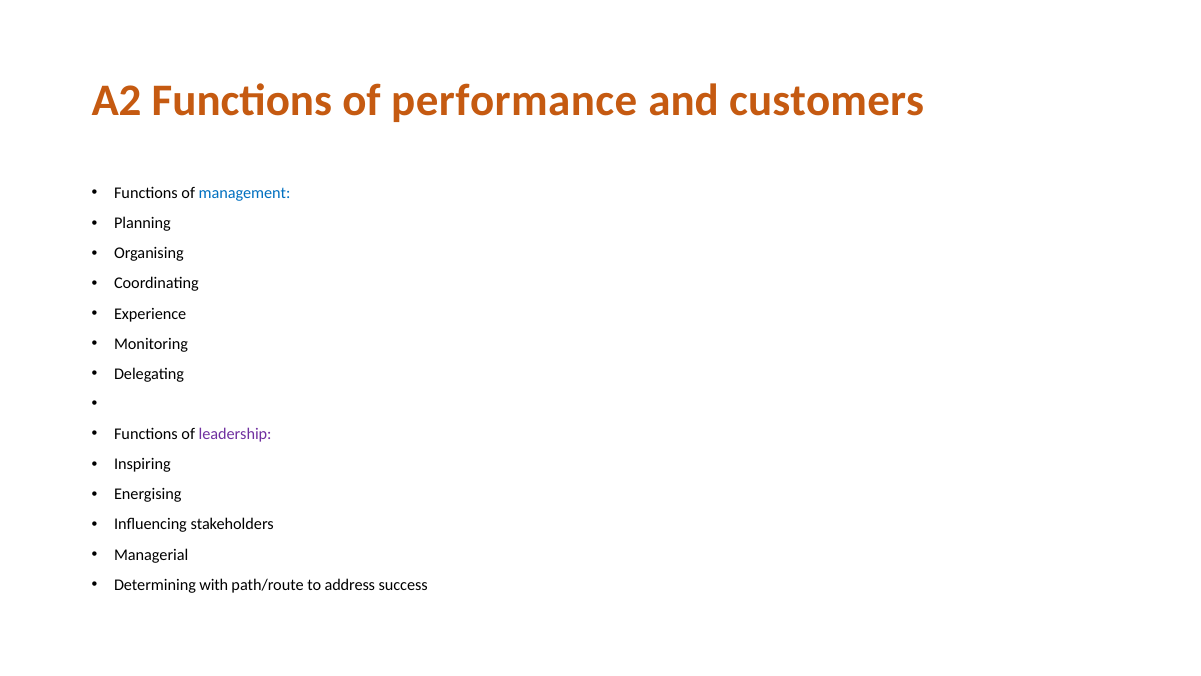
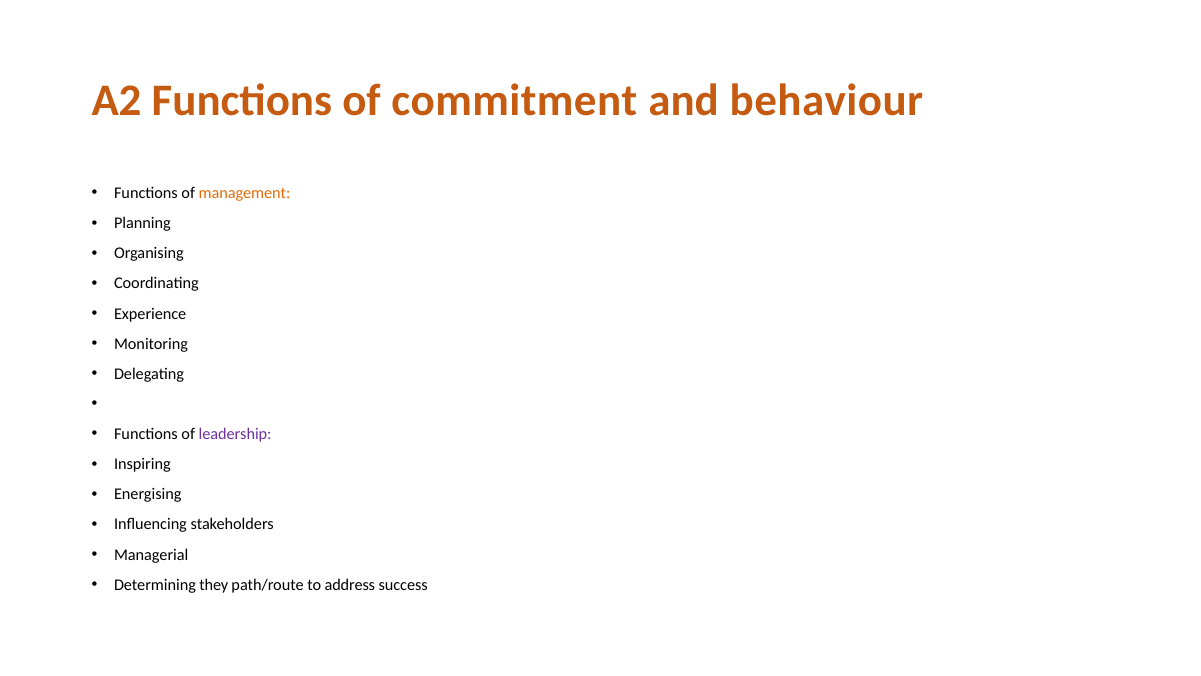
performance: performance -> commitment
customers: customers -> behaviour
management colour: blue -> orange
with: with -> they
